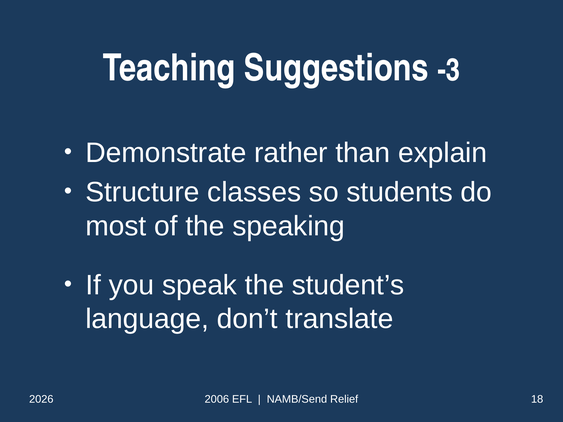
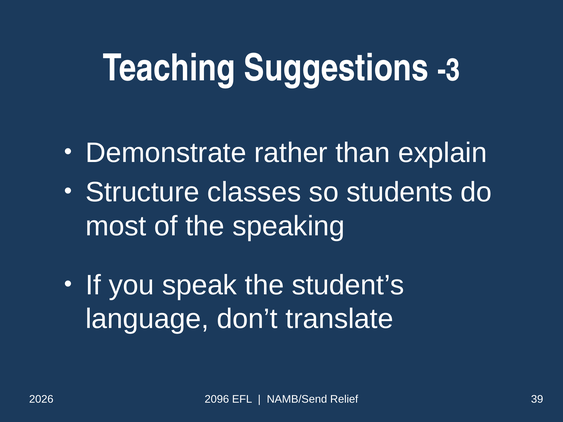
2006: 2006 -> 2096
18: 18 -> 39
